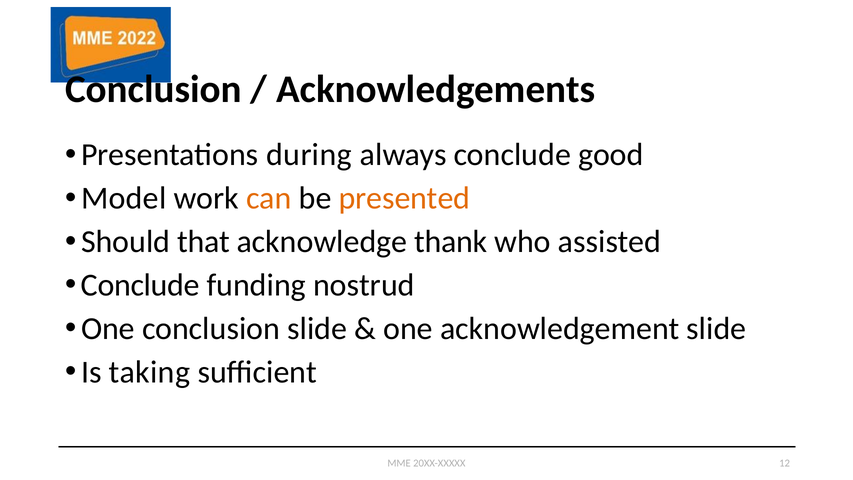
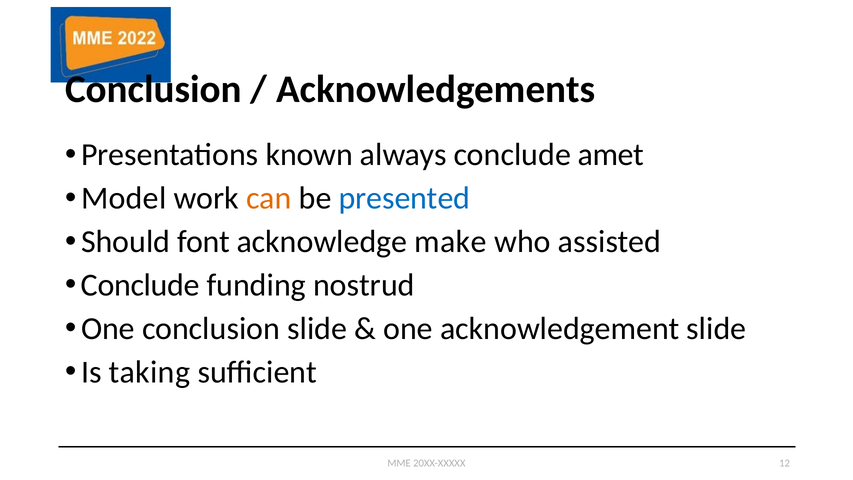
during: during -> known
good: good -> amet
presented colour: orange -> blue
that: that -> font
thank: thank -> make
